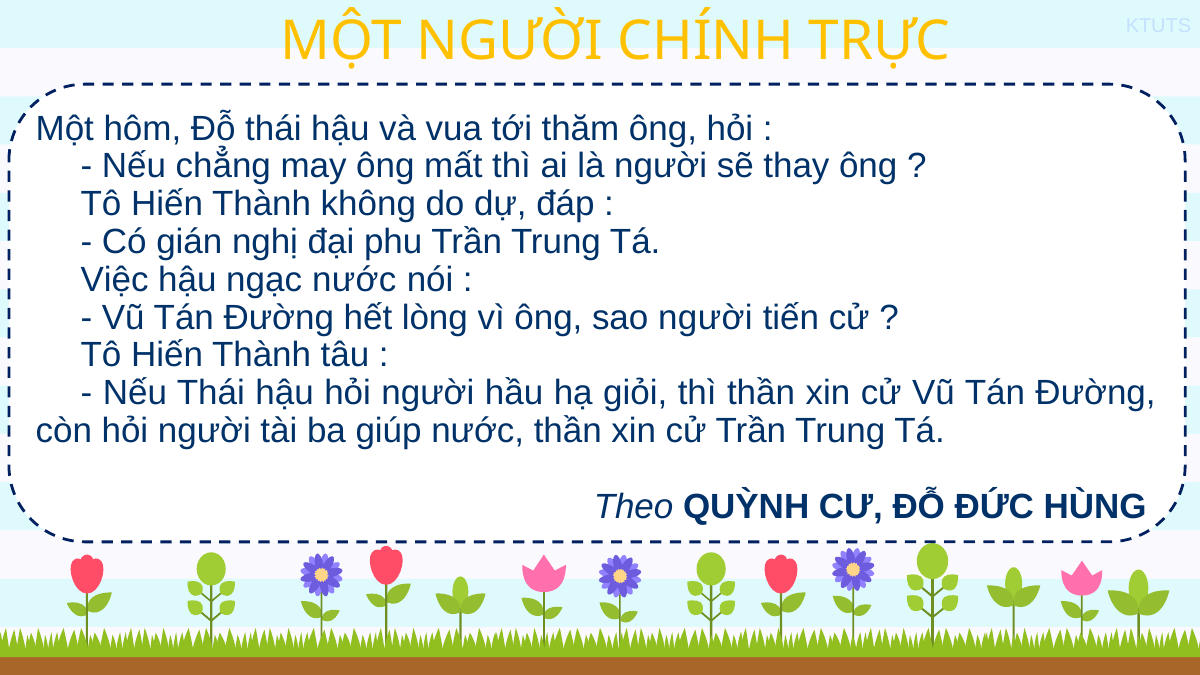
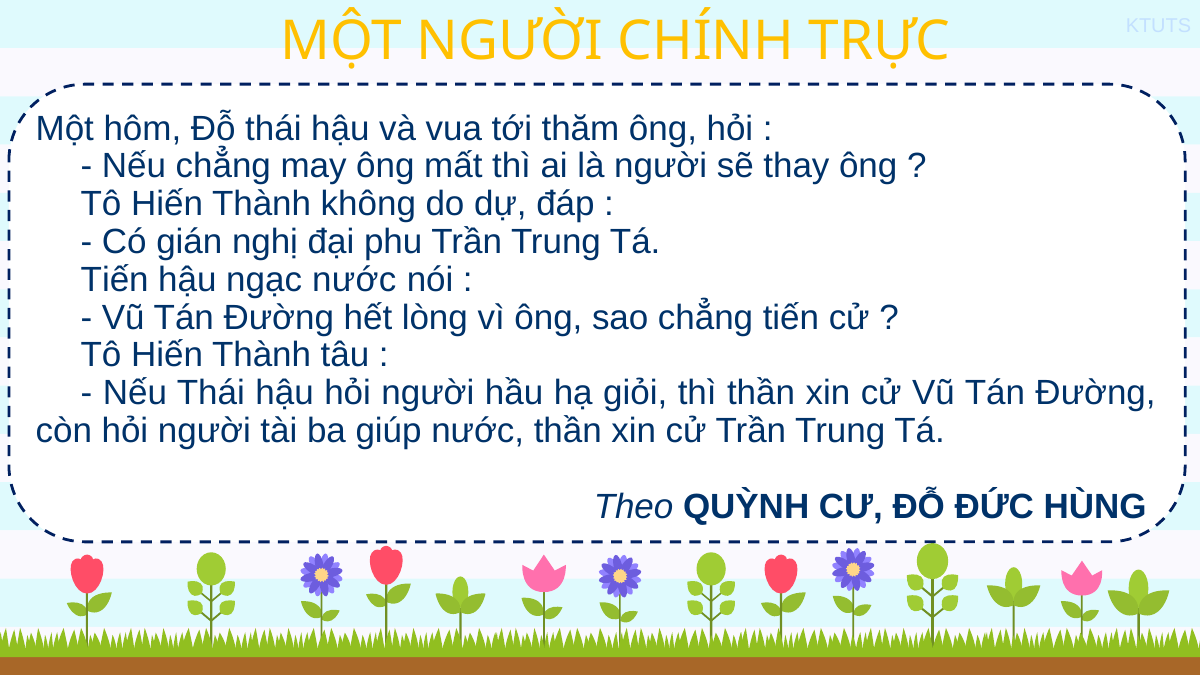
Việc at (115, 280): Việc -> Tiến
sao người: người -> chẳng
